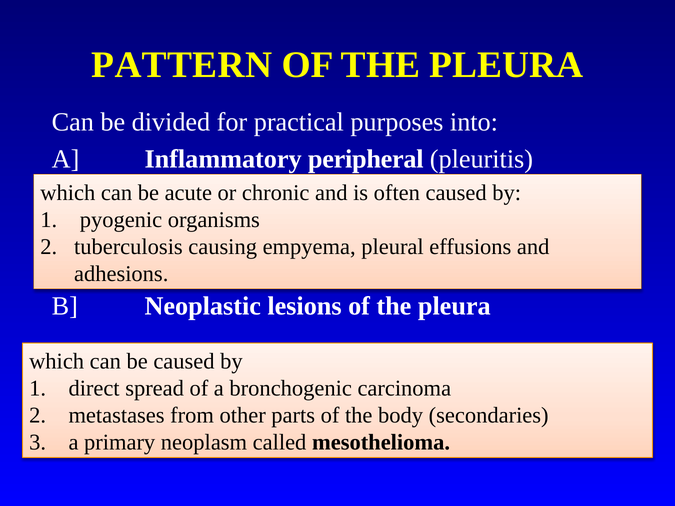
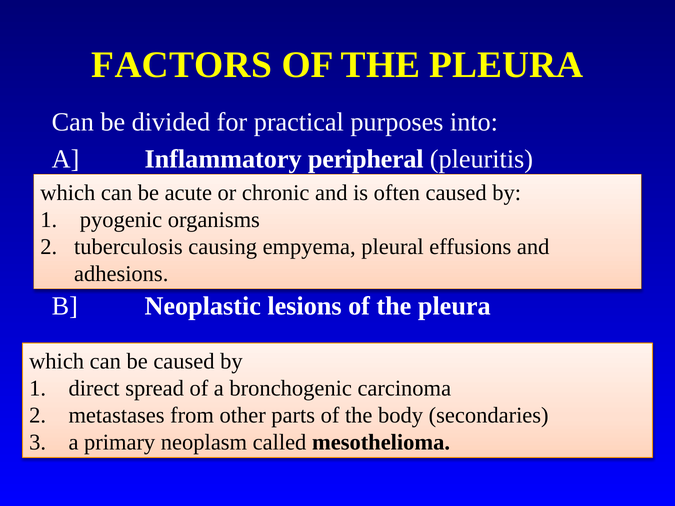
PATTERN: PATTERN -> FACTORS
